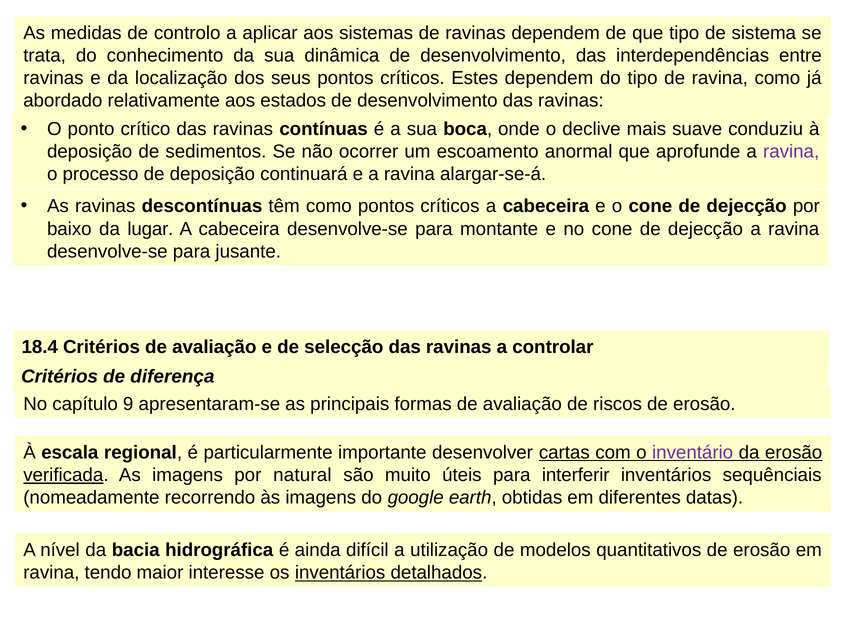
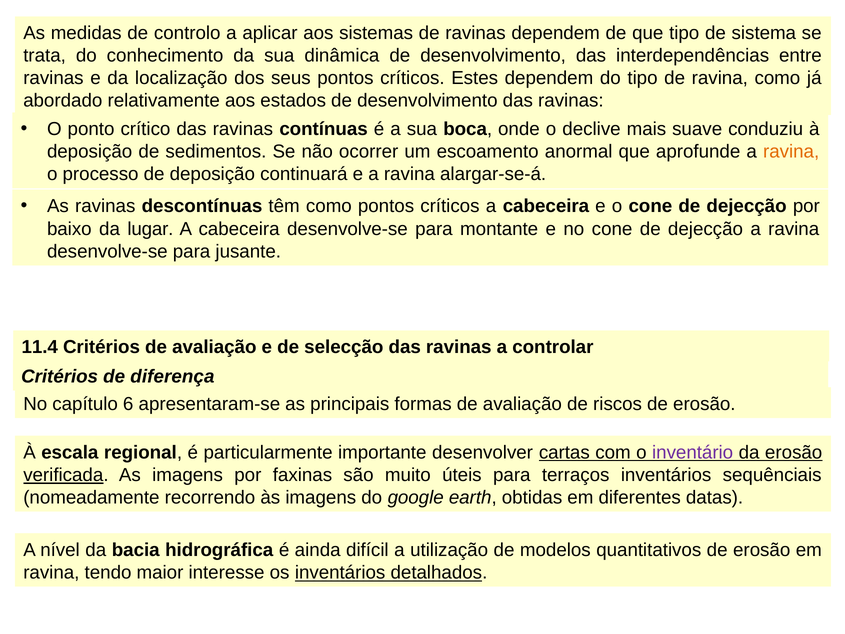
ravina at (791, 152) colour: purple -> orange
18.4: 18.4 -> 11.4
9: 9 -> 6
natural: natural -> faxinas
interferir: interferir -> terraços
